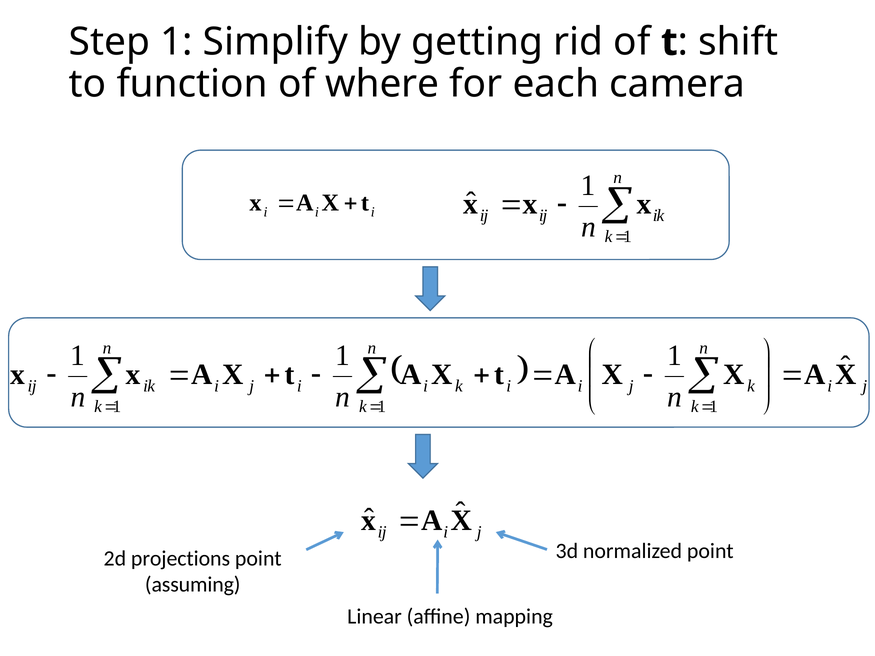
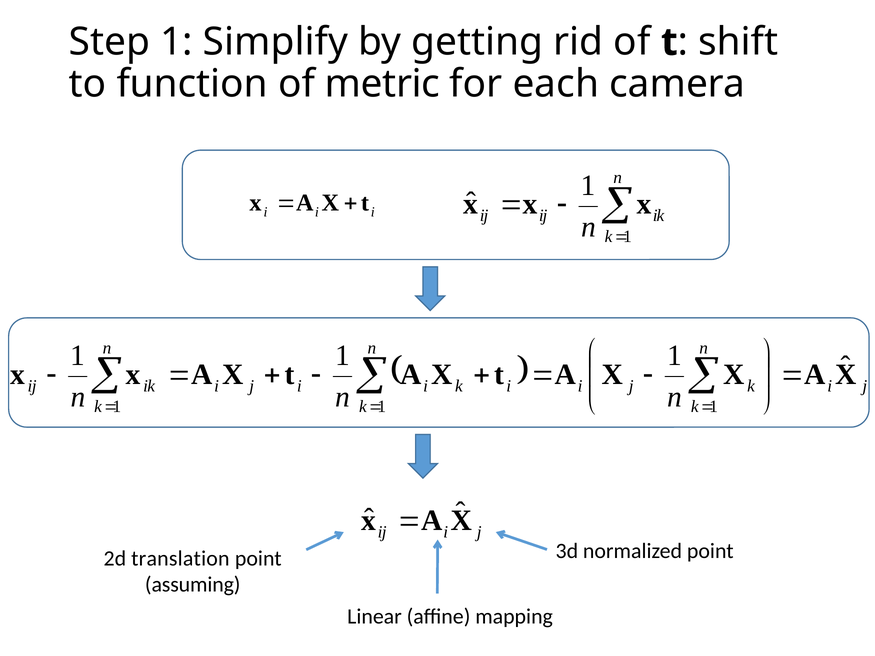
where: where -> metric
projections: projections -> translation
